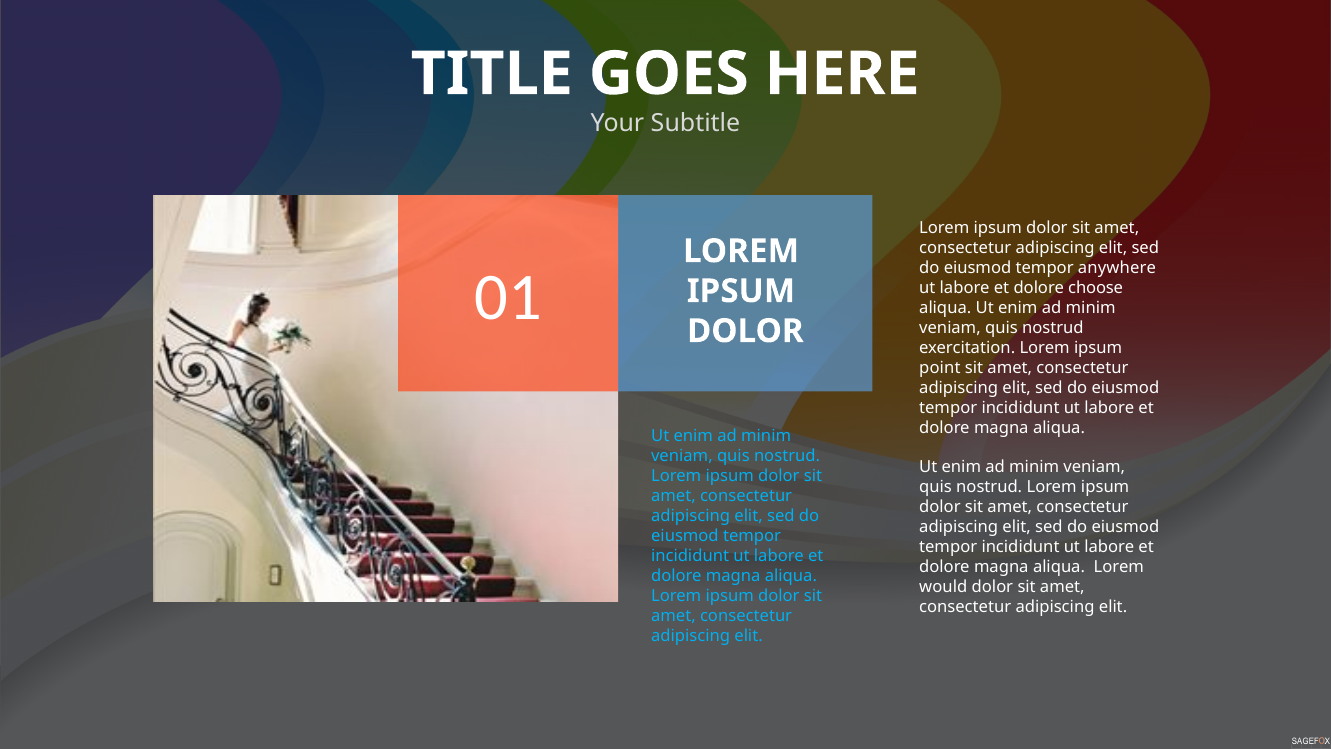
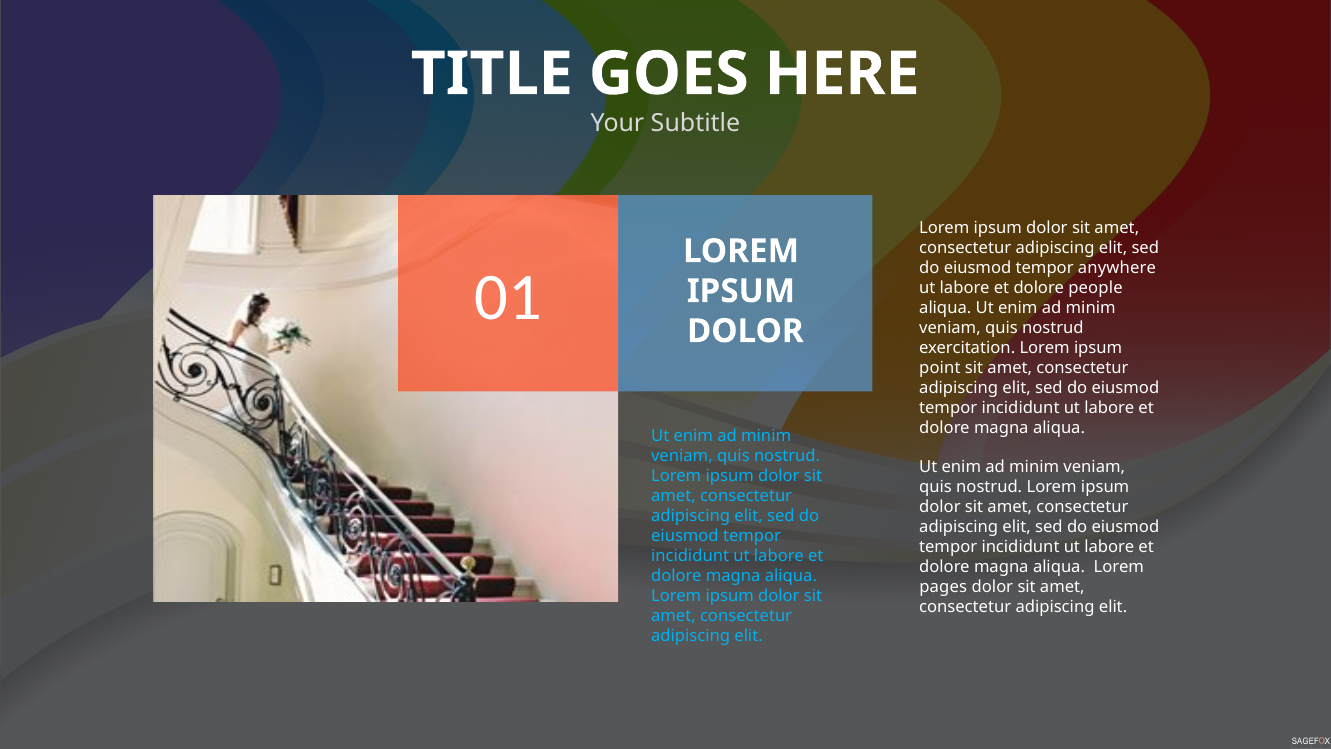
choose: choose -> people
would: would -> pages
